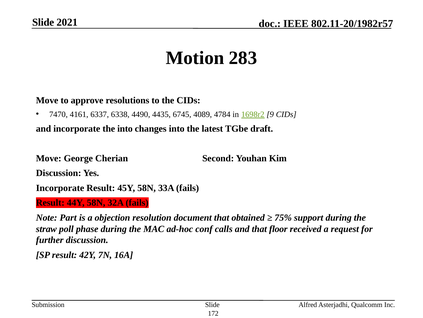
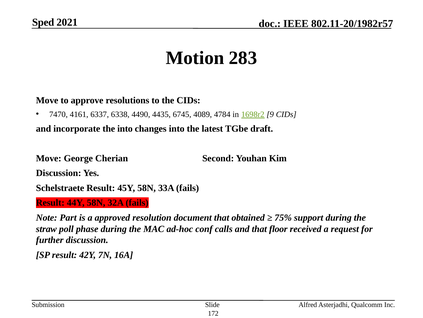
Slide at (43, 22): Slide -> Sped
Incorporate at (60, 188): Incorporate -> Schelstraete
objection: objection -> approved
